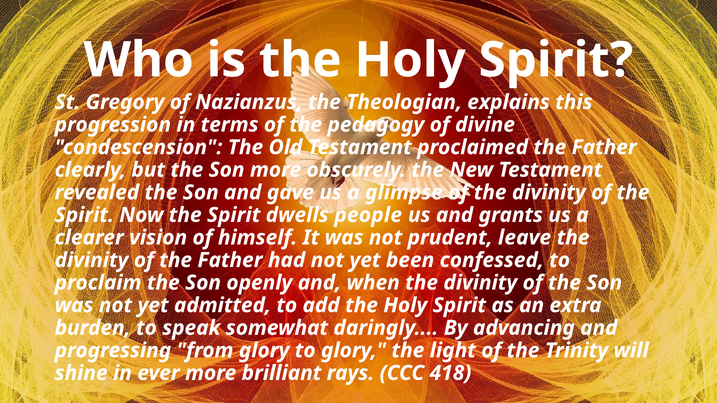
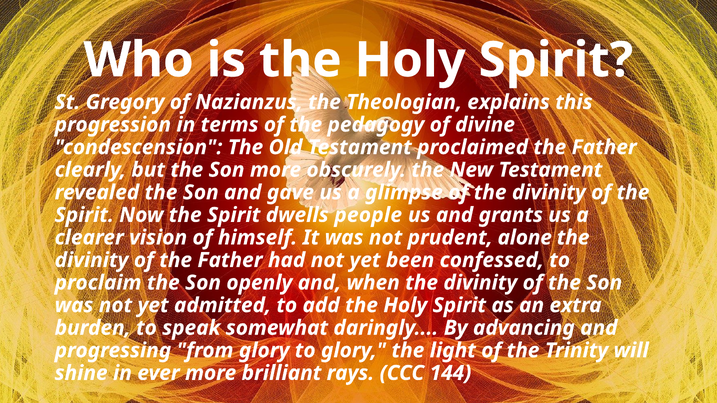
leave: leave -> alone
418: 418 -> 144
